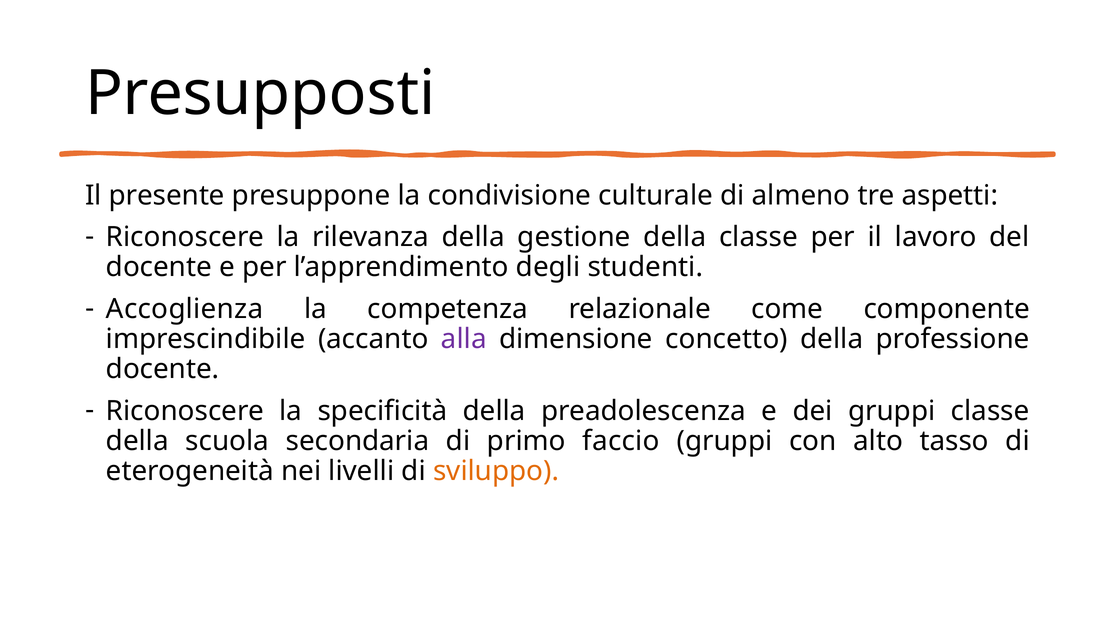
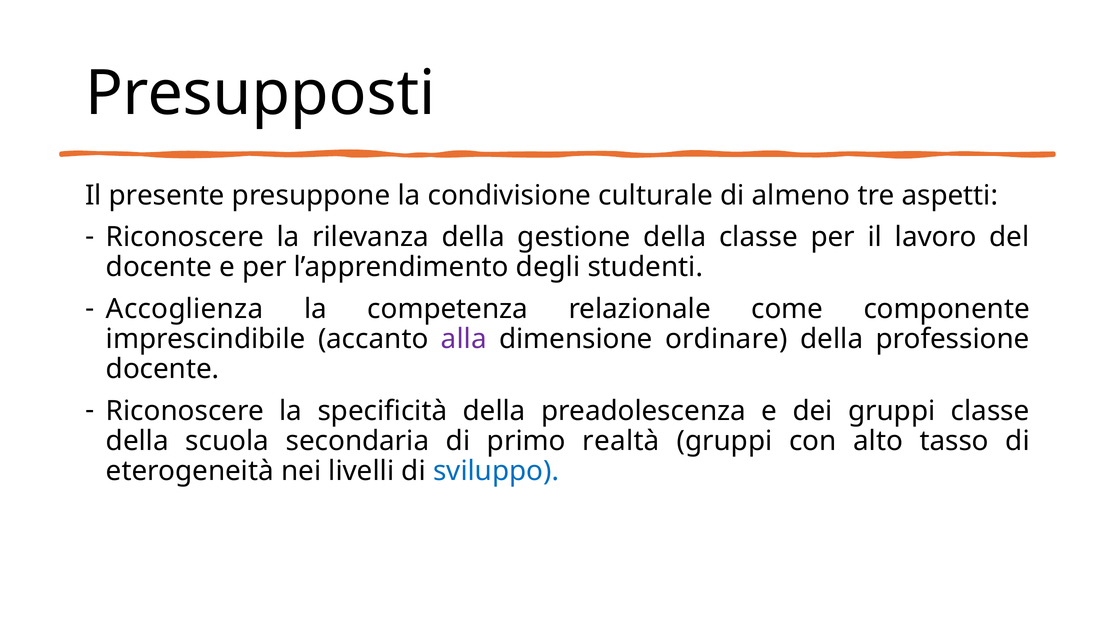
concetto: concetto -> ordinare
faccio: faccio -> realtà
sviluppo colour: orange -> blue
